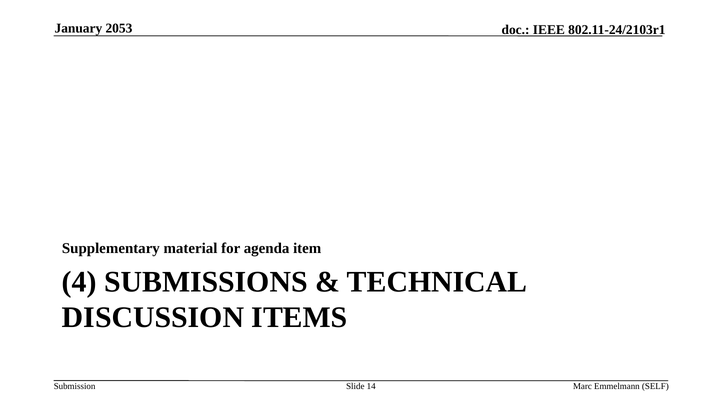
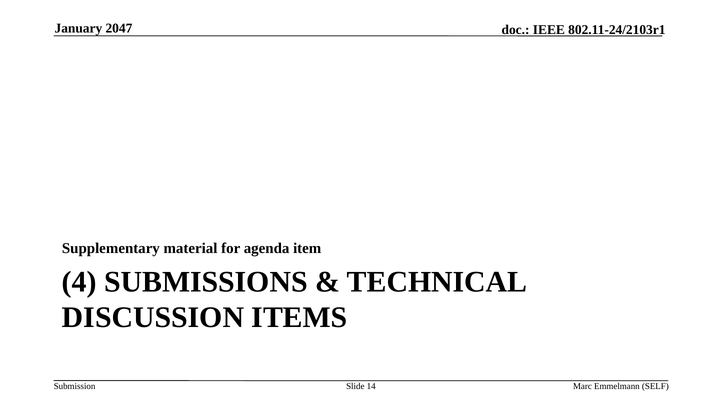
2053: 2053 -> 2047
